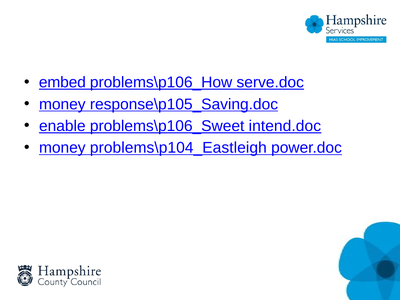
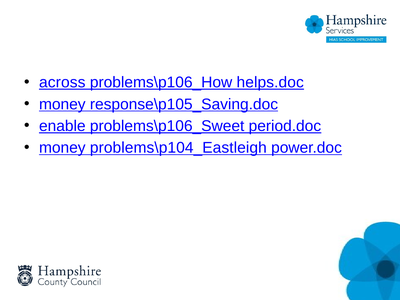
embed: embed -> across
serve.doc: serve.doc -> helps.doc
intend.doc: intend.doc -> period.doc
